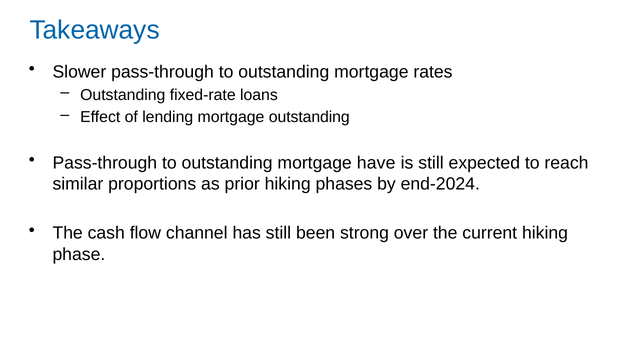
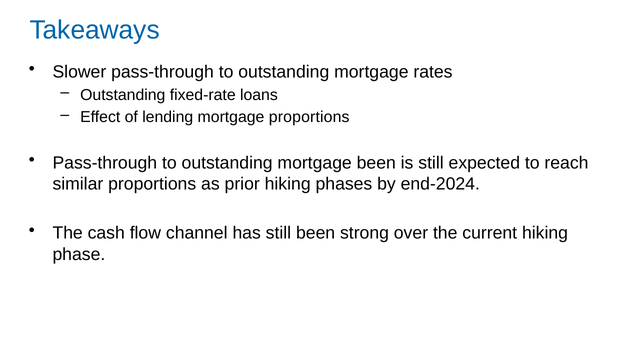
mortgage outstanding: outstanding -> proportions
mortgage have: have -> been
